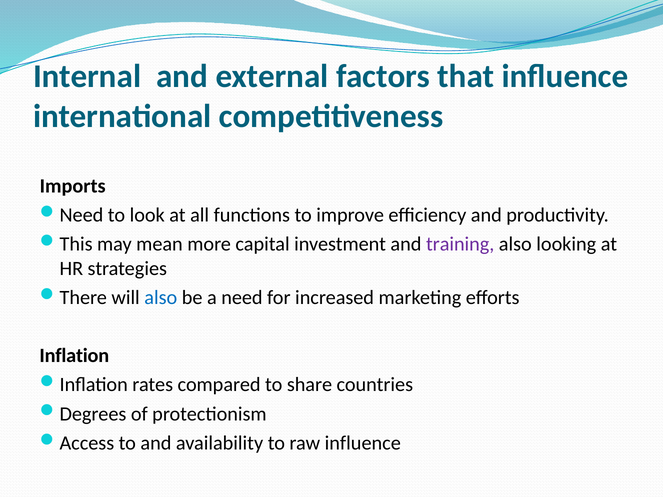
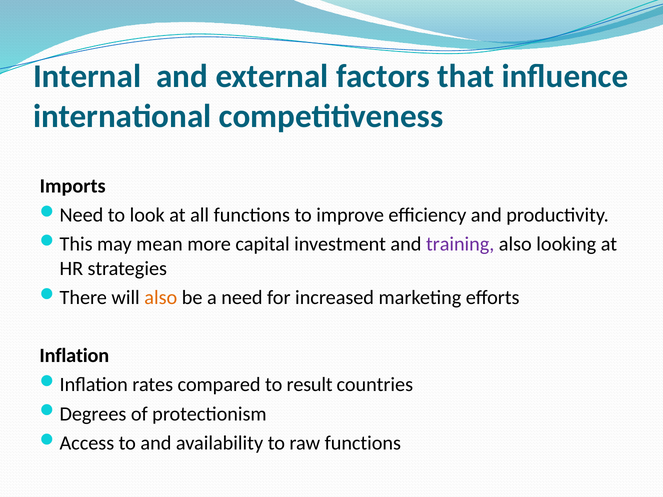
also at (161, 298) colour: blue -> orange
share: share -> result
raw influence: influence -> functions
